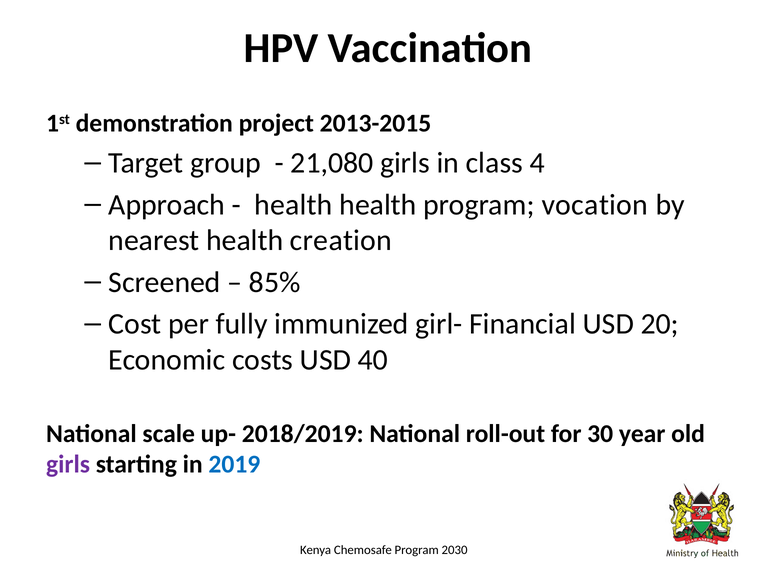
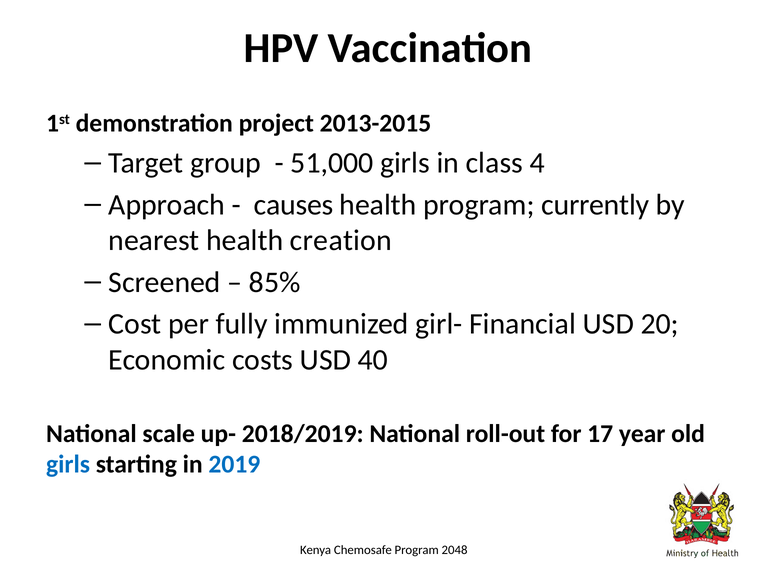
21,080: 21,080 -> 51,000
health at (293, 205): health -> causes
vocation: vocation -> currently
30: 30 -> 17
girls at (68, 464) colour: purple -> blue
2030: 2030 -> 2048
